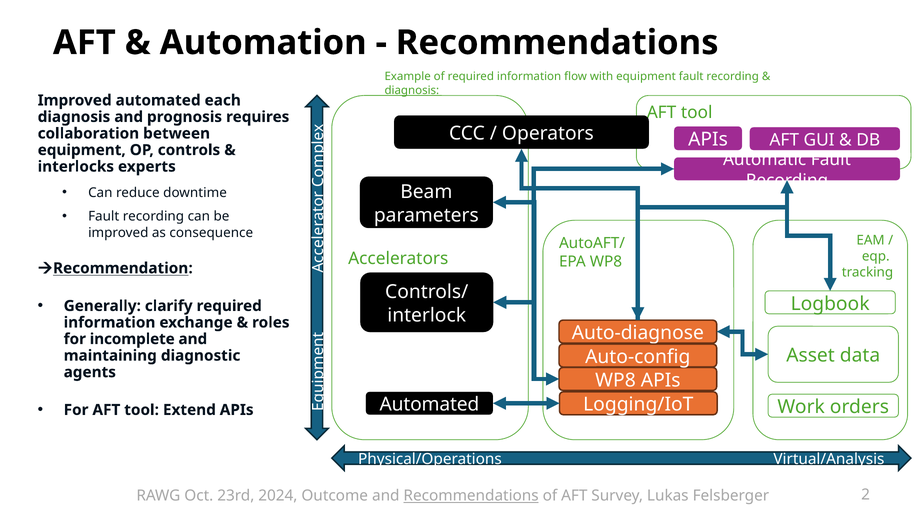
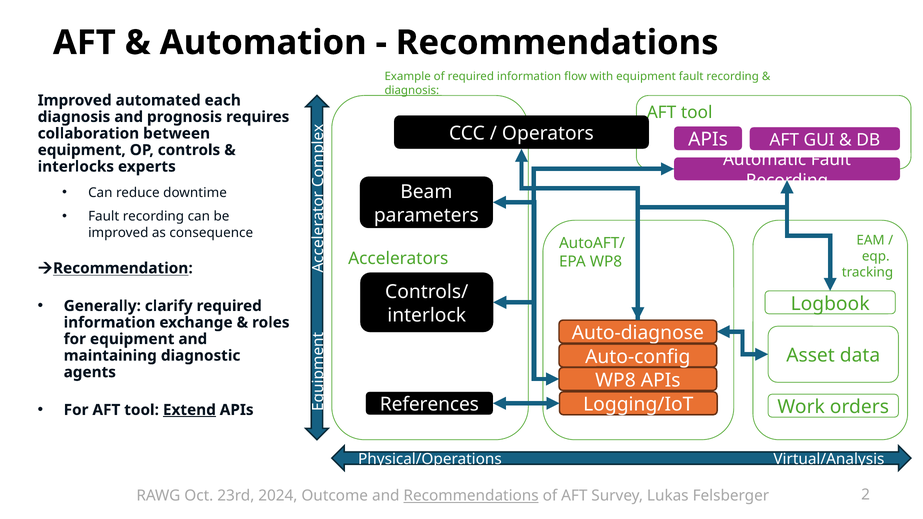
for incomplete: incomplete -> equipment
Automated at (429, 405): Automated -> References
Extend underline: none -> present
